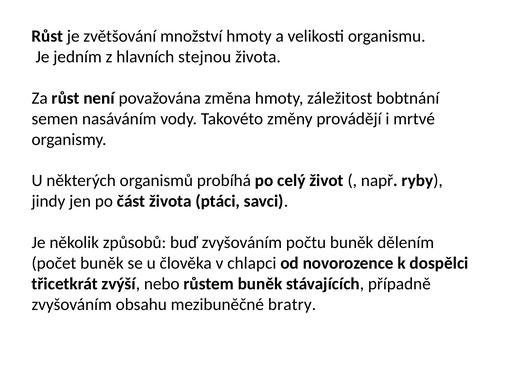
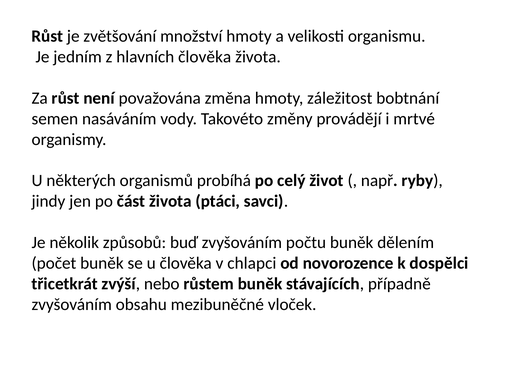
hlavních stejnou: stejnou -> člověka
bratry: bratry -> vloček
